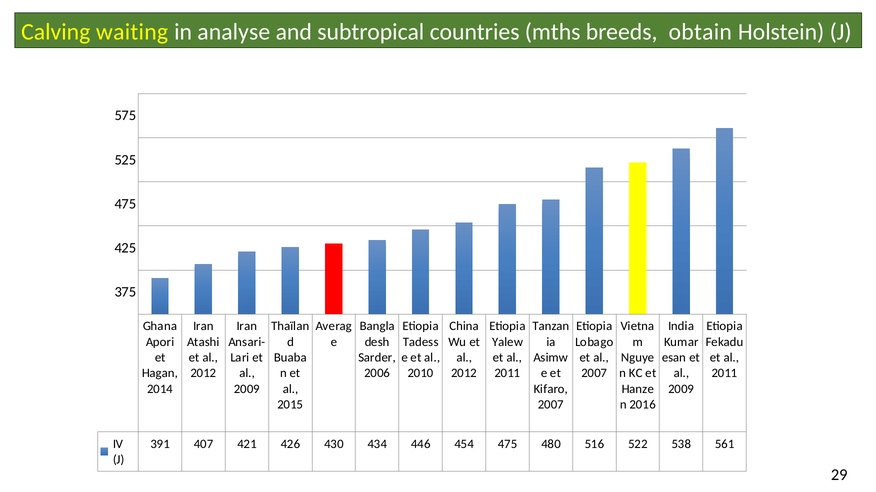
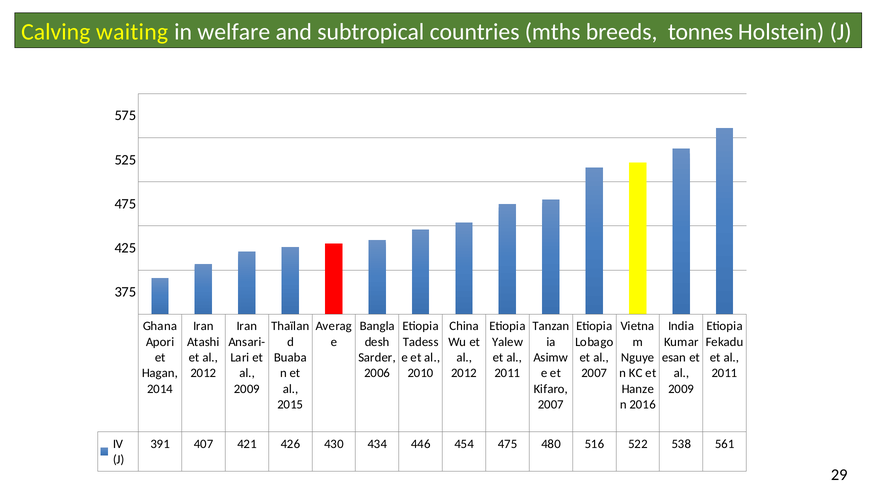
analyse: analyse -> welfare
obtain: obtain -> tonnes
